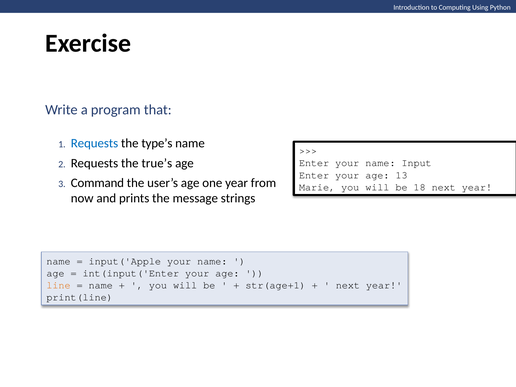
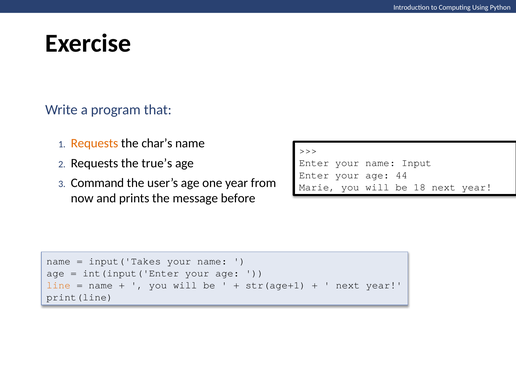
Requests at (94, 143) colour: blue -> orange
type’s: type’s -> char’s
13: 13 -> 44
strings: strings -> before
input('Apple: input('Apple -> input('Takes
